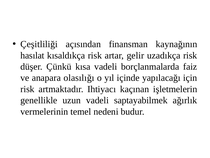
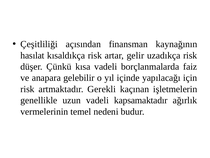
olasılığı: olasılığı -> gelebilir
Ihtiyacı: Ihtiyacı -> Gerekli
saptayabilmek: saptayabilmek -> kapsamaktadır
